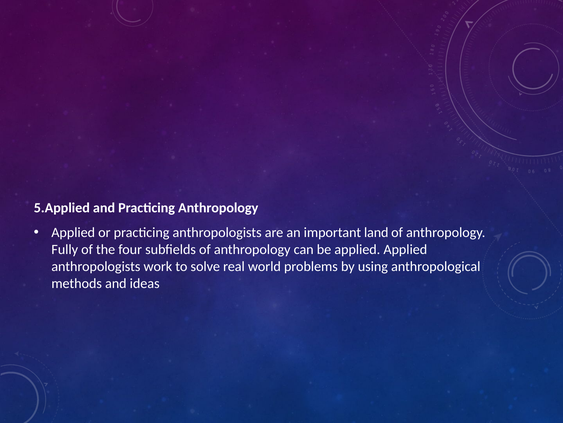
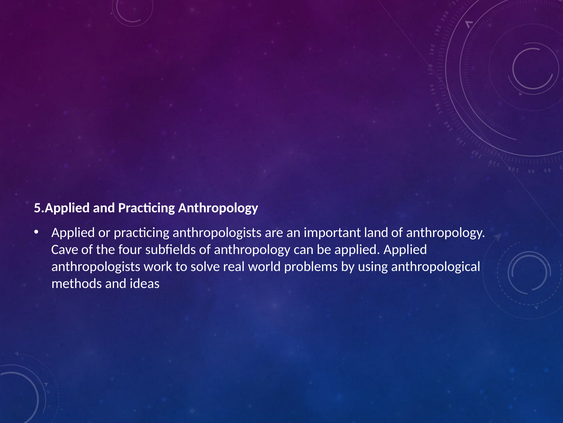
Fully: Fully -> Cave
